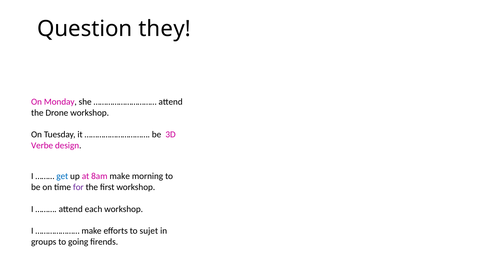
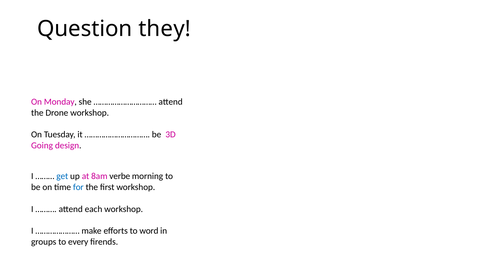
Verbe: Verbe -> Going
8am make: make -> verbe
for colour: purple -> blue
sujet: sujet -> word
going: going -> every
